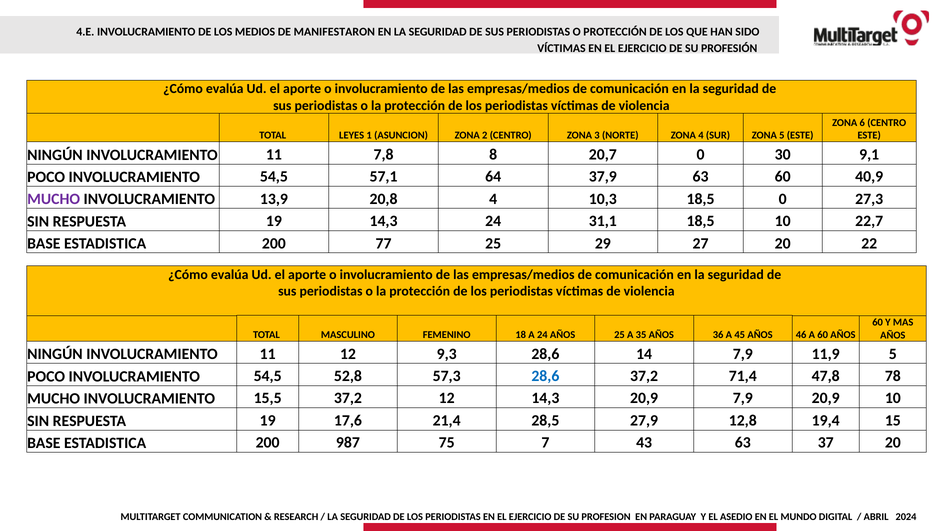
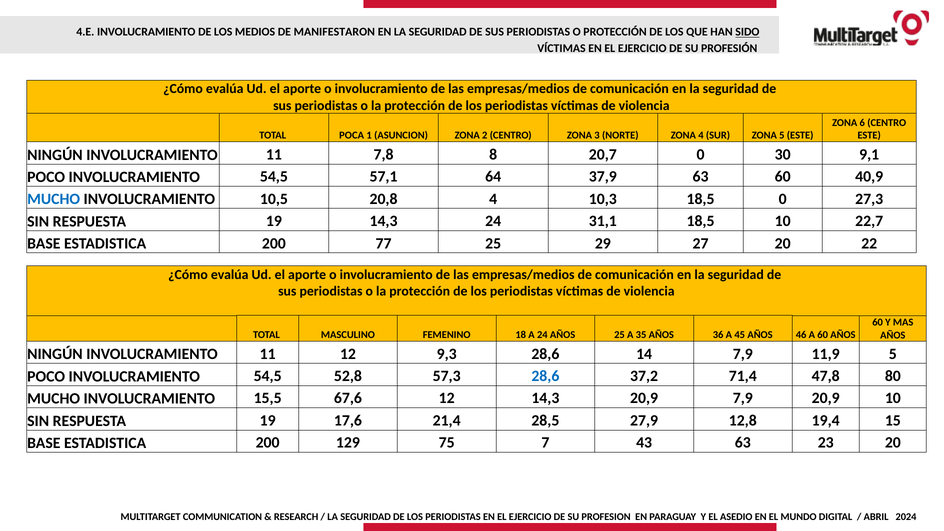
SIDO underline: none -> present
LEYES: LEYES -> POCA
MUCHO at (54, 199) colour: purple -> blue
13,9: 13,9 -> 10,5
78: 78 -> 80
15,5 37,2: 37,2 -> 67,6
987: 987 -> 129
37: 37 -> 23
